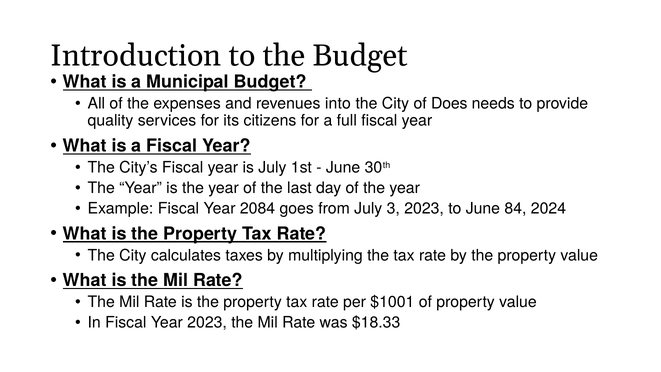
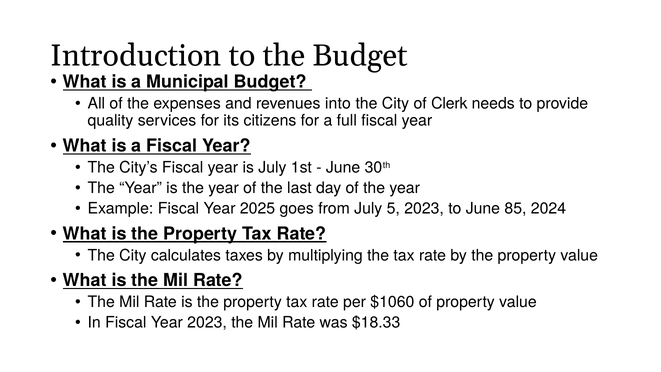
Does: Does -> Clerk
2084: 2084 -> 2025
3: 3 -> 5
84: 84 -> 85
$1001: $1001 -> $1060
